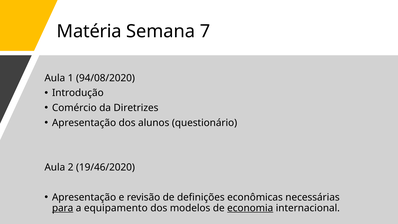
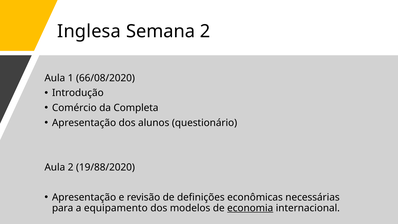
Matéria: Matéria -> Inglesa
Semana 7: 7 -> 2
94/08/2020: 94/08/2020 -> 66/08/2020
Diretrizes: Diretrizes -> Completa
19/46/2020: 19/46/2020 -> 19/88/2020
para underline: present -> none
